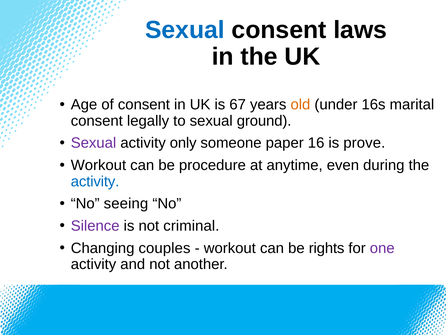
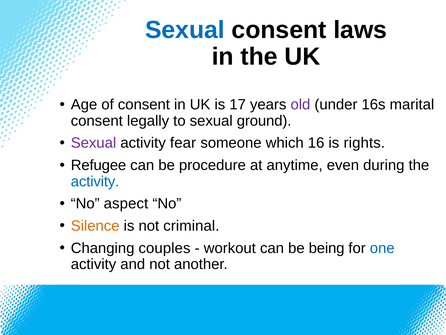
67: 67 -> 17
old colour: orange -> purple
only: only -> fear
paper: paper -> which
prove: prove -> rights
Workout at (98, 165): Workout -> Refugee
seeing: seeing -> aspect
Silence colour: purple -> orange
rights: rights -> being
one colour: purple -> blue
